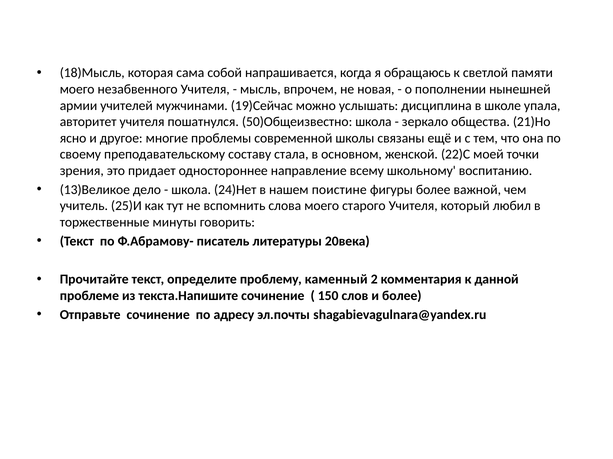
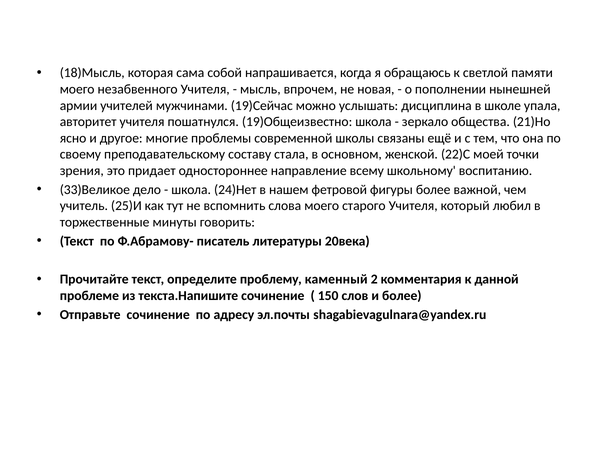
50)Общеизвестно: 50)Общеизвестно -> 19)Общеизвестно
13)Великое: 13)Великое -> 33)Великое
поистине: поистине -> фетровой
